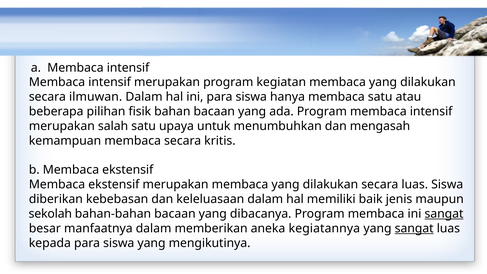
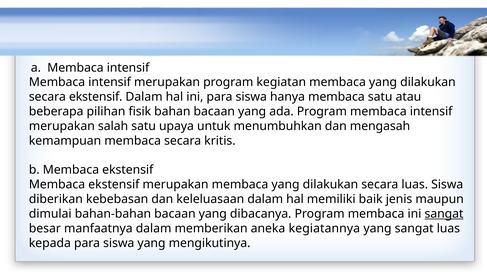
secara ilmuwan: ilmuwan -> ekstensif
sekolah: sekolah -> dimulai
sangat at (414, 228) underline: present -> none
